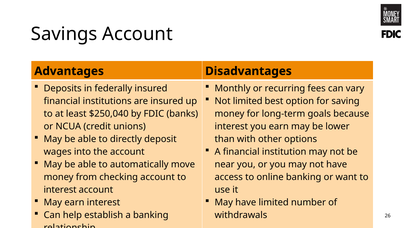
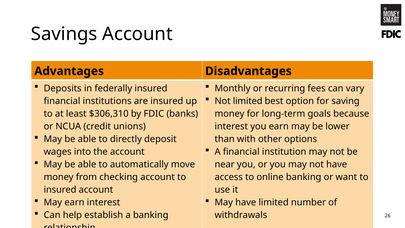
$250,040: $250,040 -> $306,310
interest at (60, 190): interest -> insured
